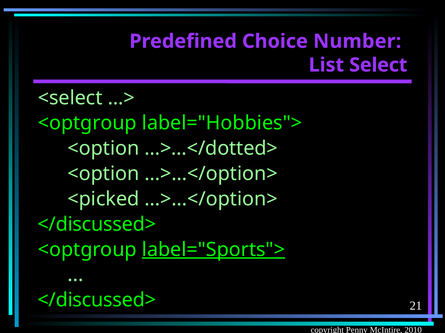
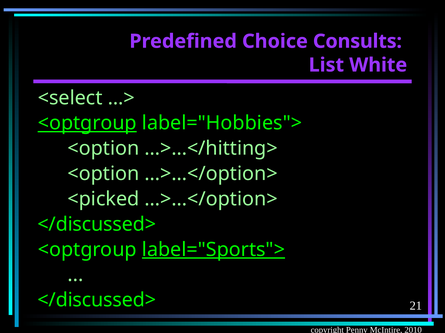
Number: Number -> Consults
Select: Select -> White
<optgroup at (87, 123) underline: none -> present
…>…</dotted>: …>…</dotted> -> …>…</hitting>
